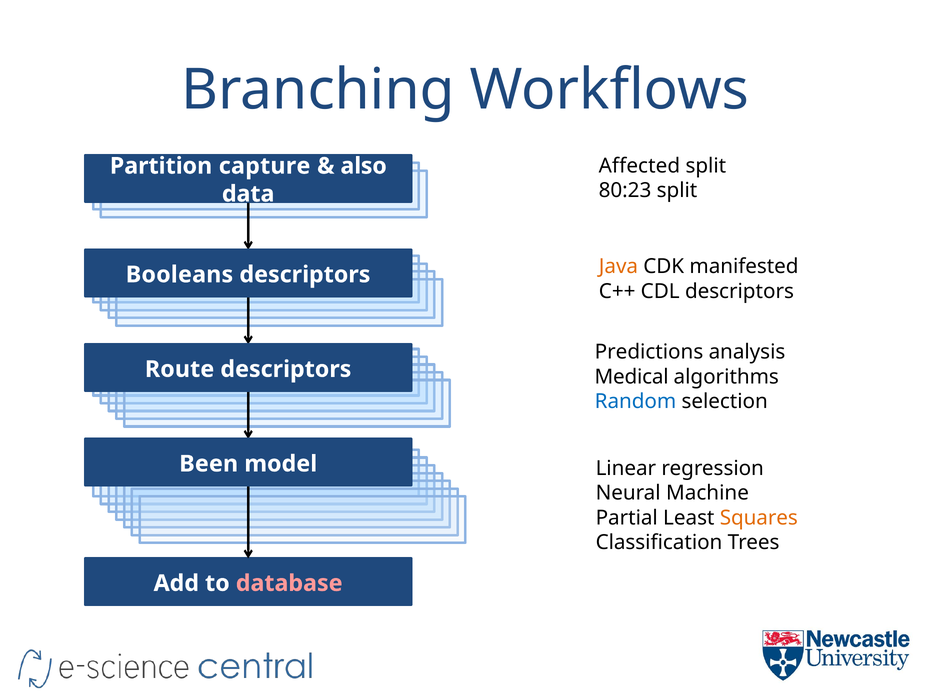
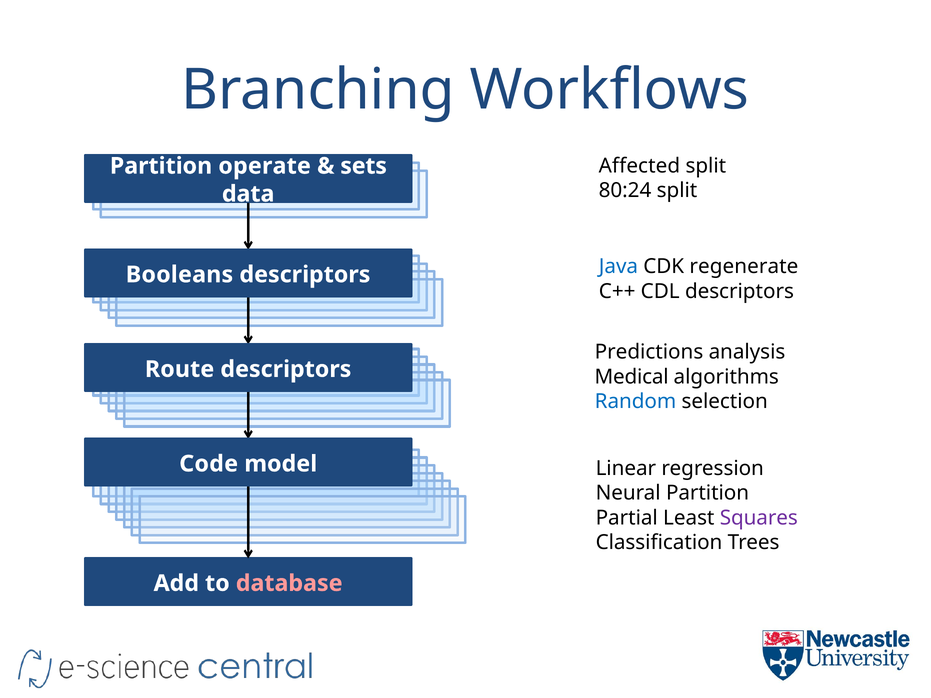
capture: capture -> operate
also: also -> sets
80:23: 80:23 -> 80:24
Java colour: orange -> blue
manifested: manifested -> regenerate
Been: Been -> Code
Neural Machine: Machine -> Partition
Squares colour: orange -> purple
